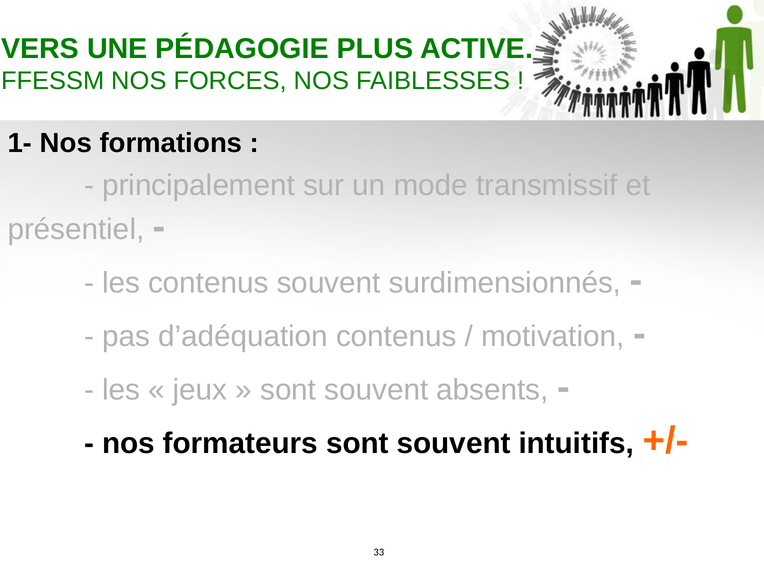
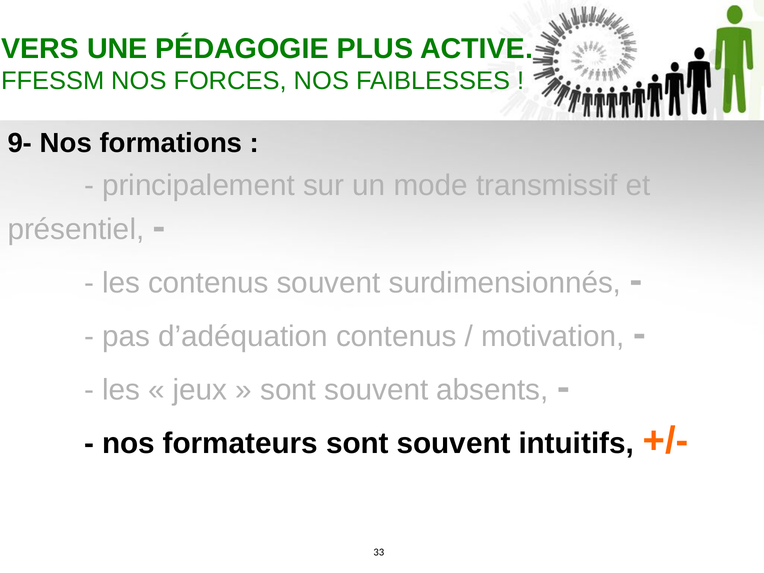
1-: 1- -> 9-
